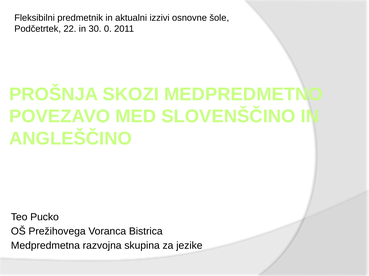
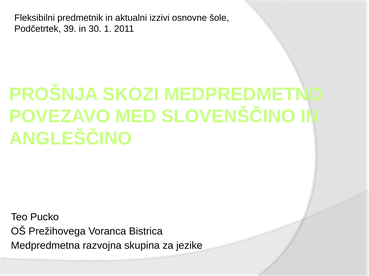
22: 22 -> 39
0: 0 -> 1
